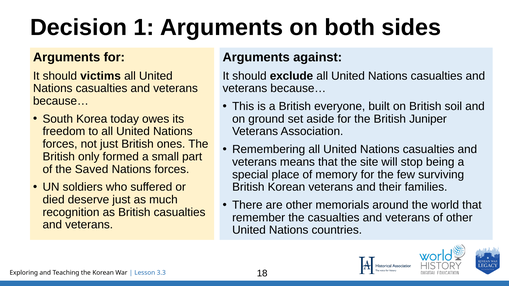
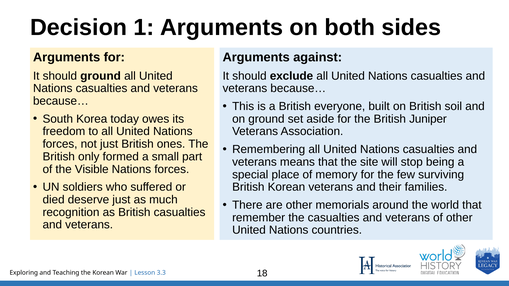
should victims: victims -> ground
Saved: Saved -> Visible
